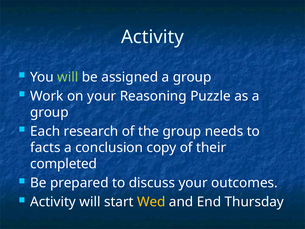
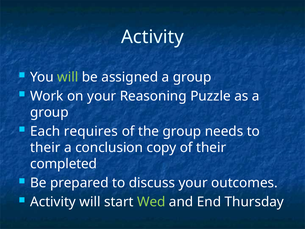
research: research -> requires
facts at (45, 147): facts -> their
Wed colour: yellow -> light green
